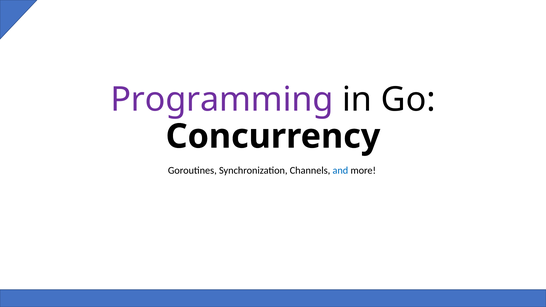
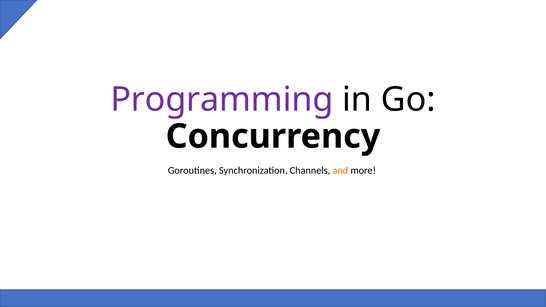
and colour: blue -> orange
